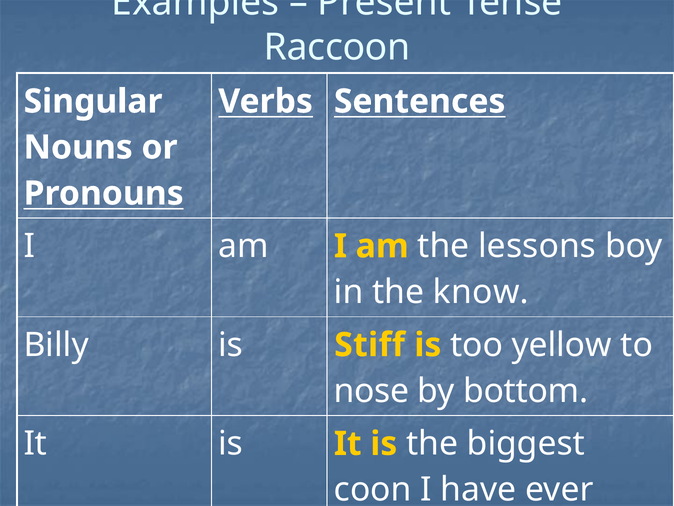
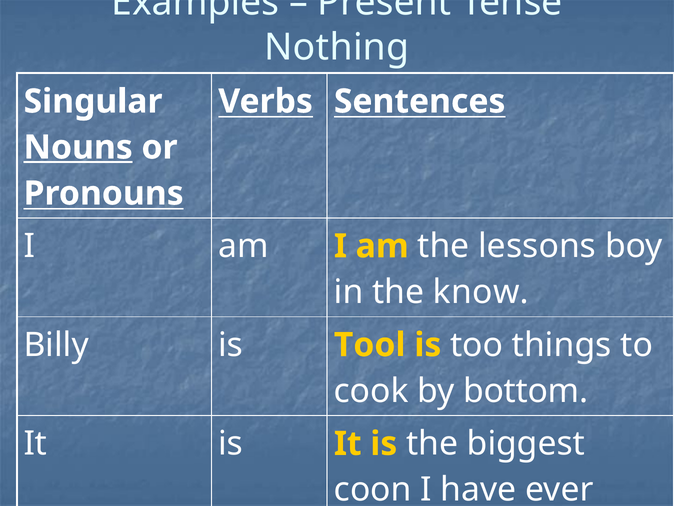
Raccoon: Raccoon -> Nothing
Nouns underline: none -> present
Stiff: Stiff -> Tool
yellow: yellow -> things
nose: nose -> cook
